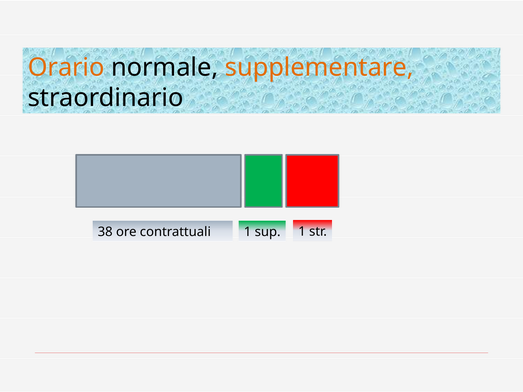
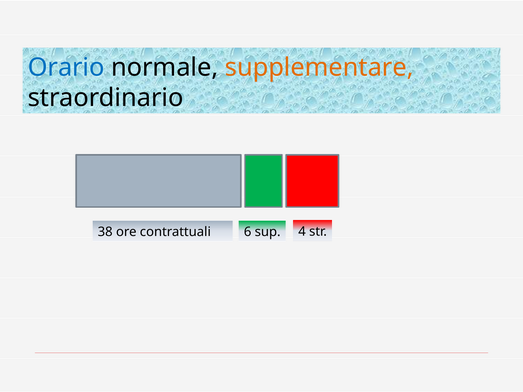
Orario colour: orange -> blue
contrattuali 1: 1 -> 6
sup 1: 1 -> 4
